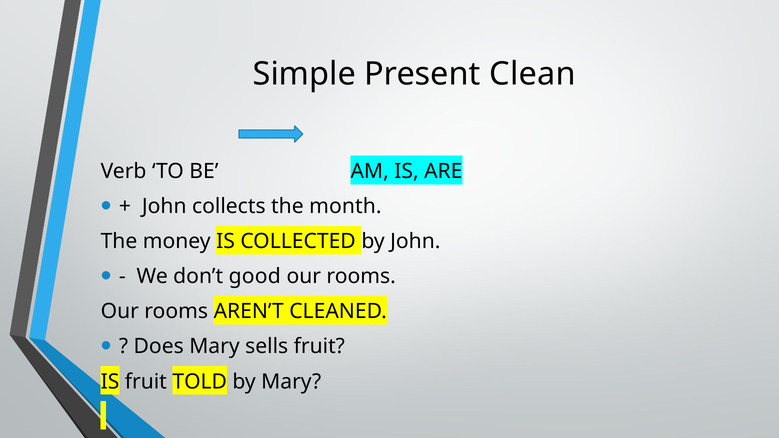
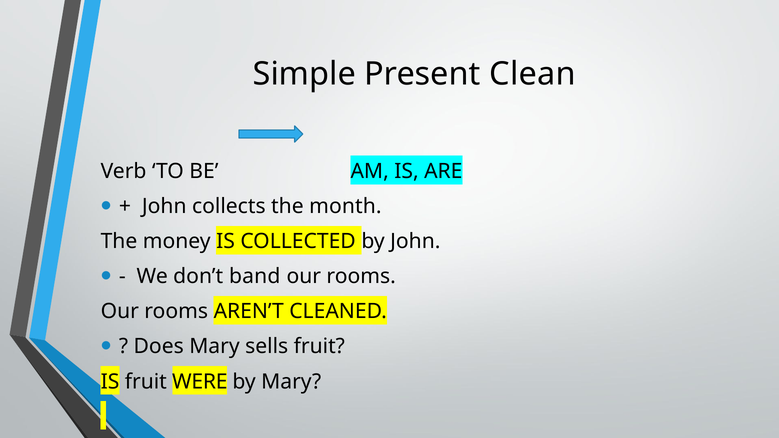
good: good -> band
TOLD: TOLD -> WERE
